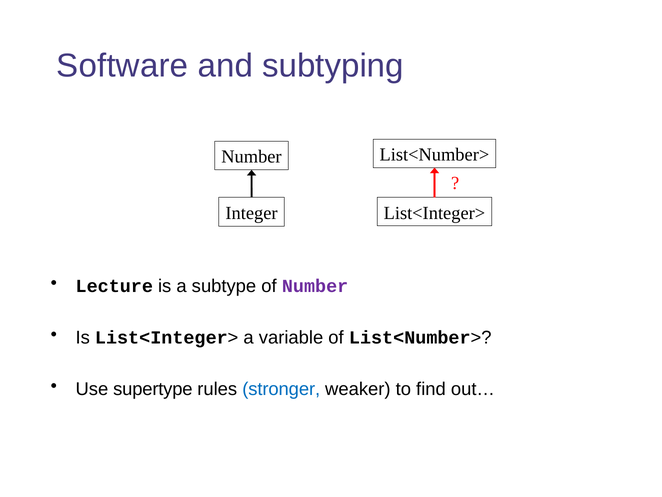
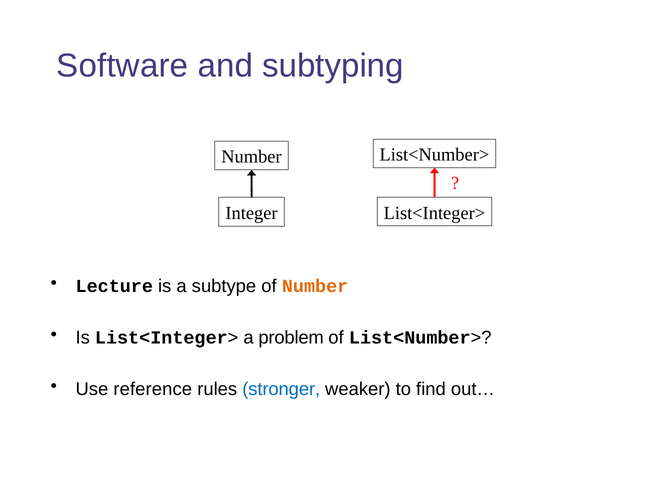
Number at (315, 286) colour: purple -> orange
variable: variable -> problem
supertype: supertype -> reference
